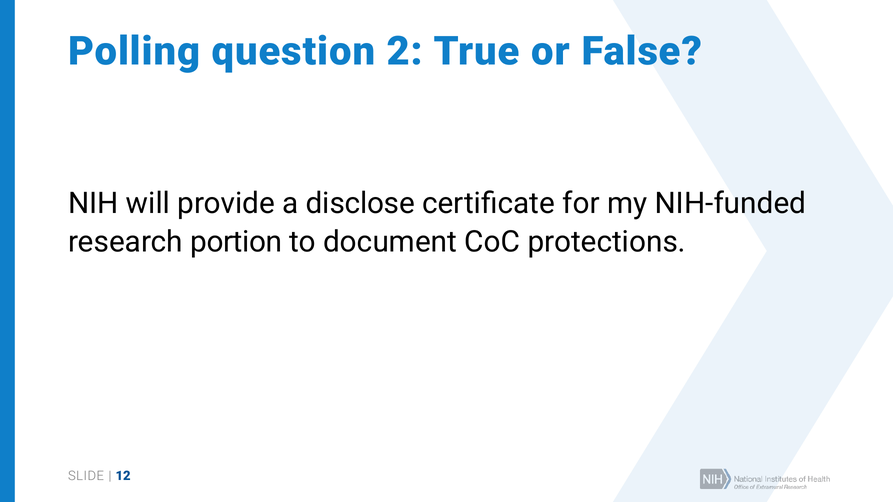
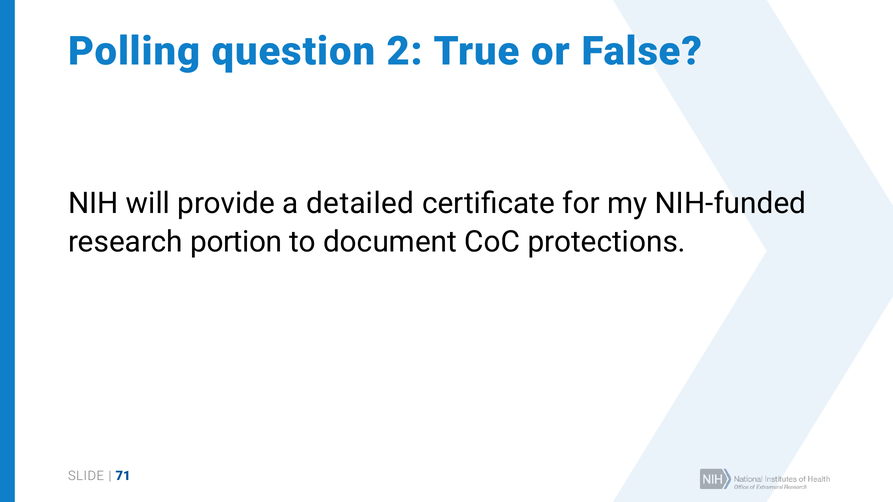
disclose: disclose -> detailed
12: 12 -> 71
